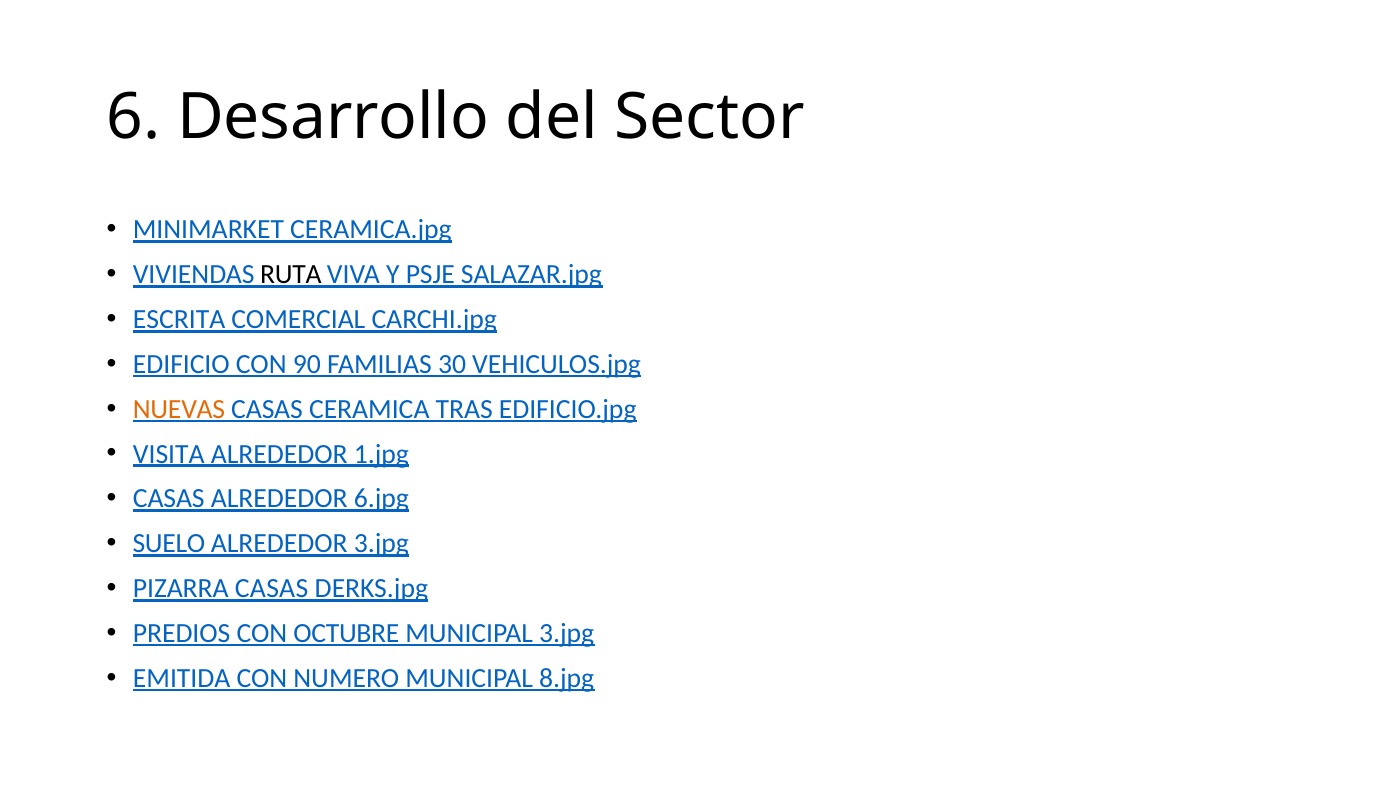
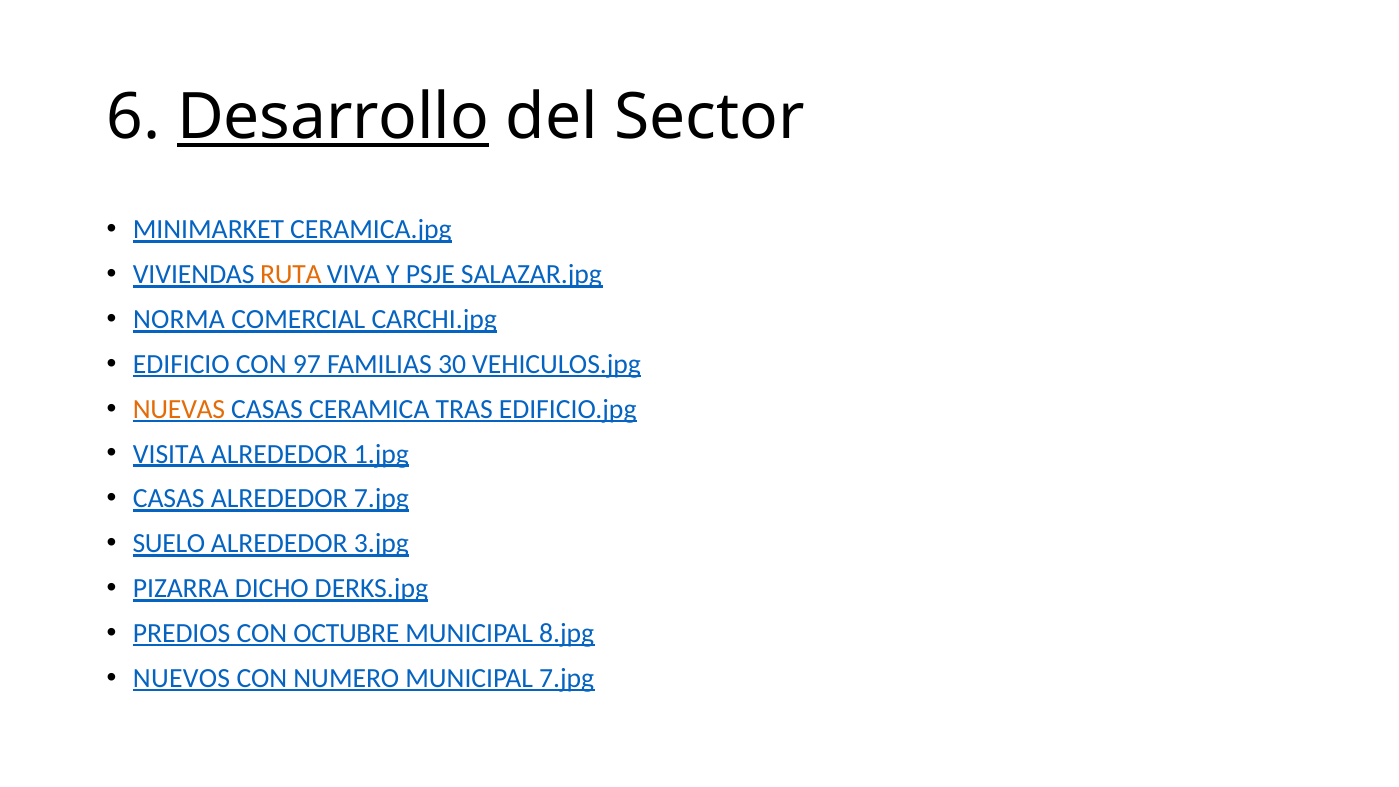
Desarrollo underline: none -> present
RUTA colour: black -> orange
ESCRITA: ESCRITA -> NORMA
90: 90 -> 97
ALREDEDOR 6.jpg: 6.jpg -> 7.jpg
PIZARRA CASAS: CASAS -> DICHO
MUNICIPAL 3.jpg: 3.jpg -> 8.jpg
EMITIDA: EMITIDA -> NUEVOS
MUNICIPAL 8.jpg: 8.jpg -> 7.jpg
